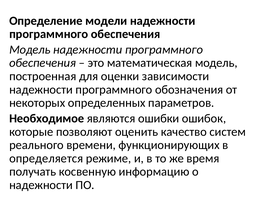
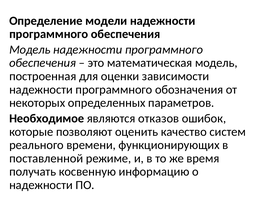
ошибки: ошибки -> отказов
определяется: определяется -> поставленной
